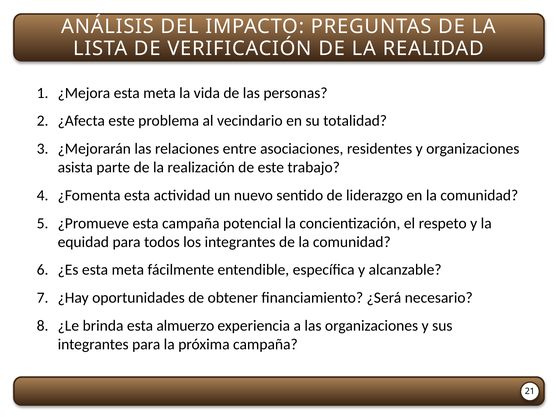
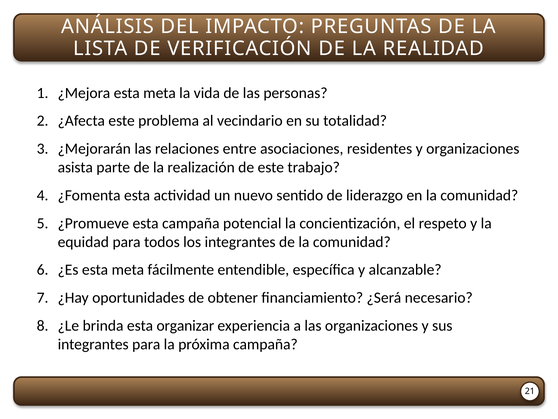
almuerzo: almuerzo -> organizar
